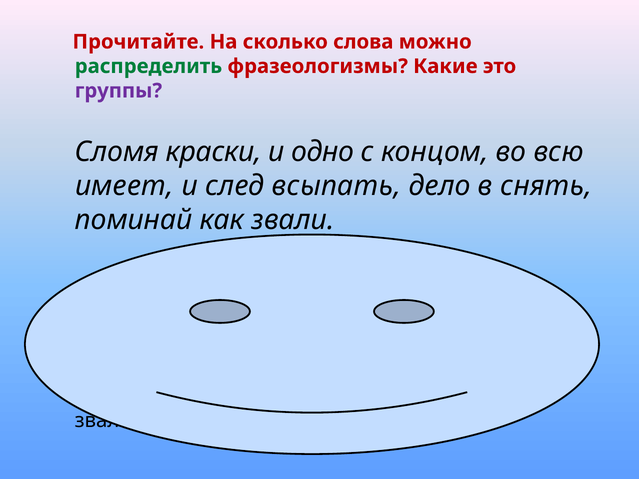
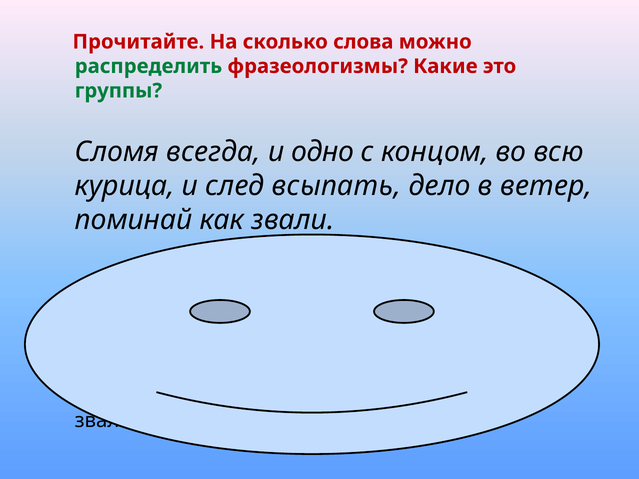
группы colour: purple -> green
краски: краски -> всегда
имеет: имеет -> курица
снять: снять -> ветер
